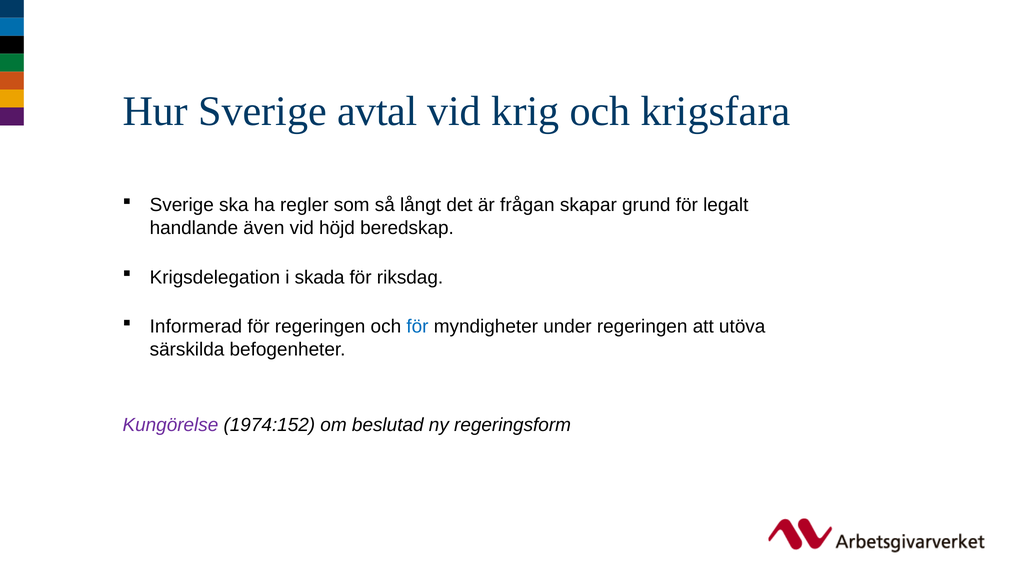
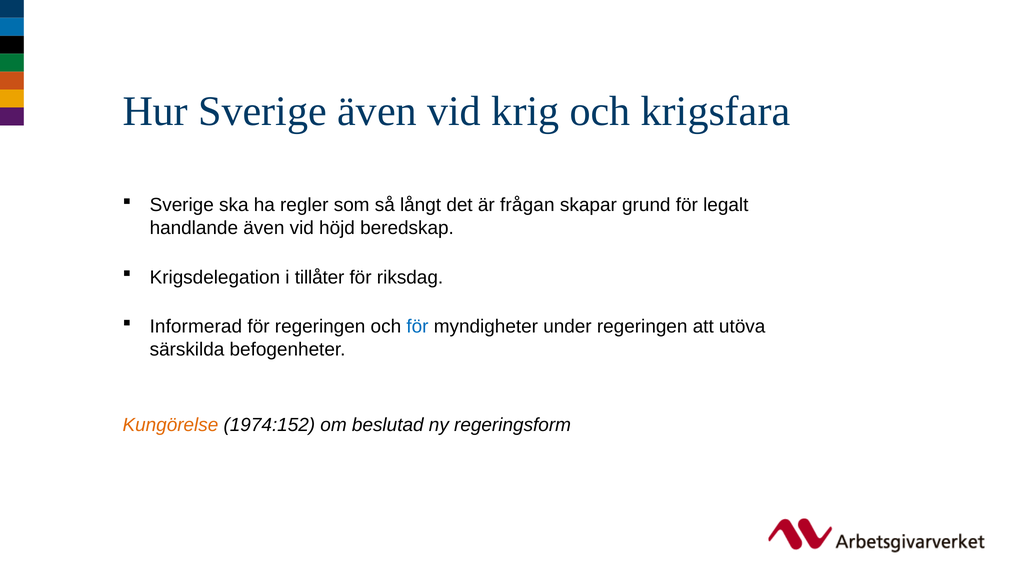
Sverige avtal: avtal -> även
skada: skada -> tillåter
Kungörelse colour: purple -> orange
